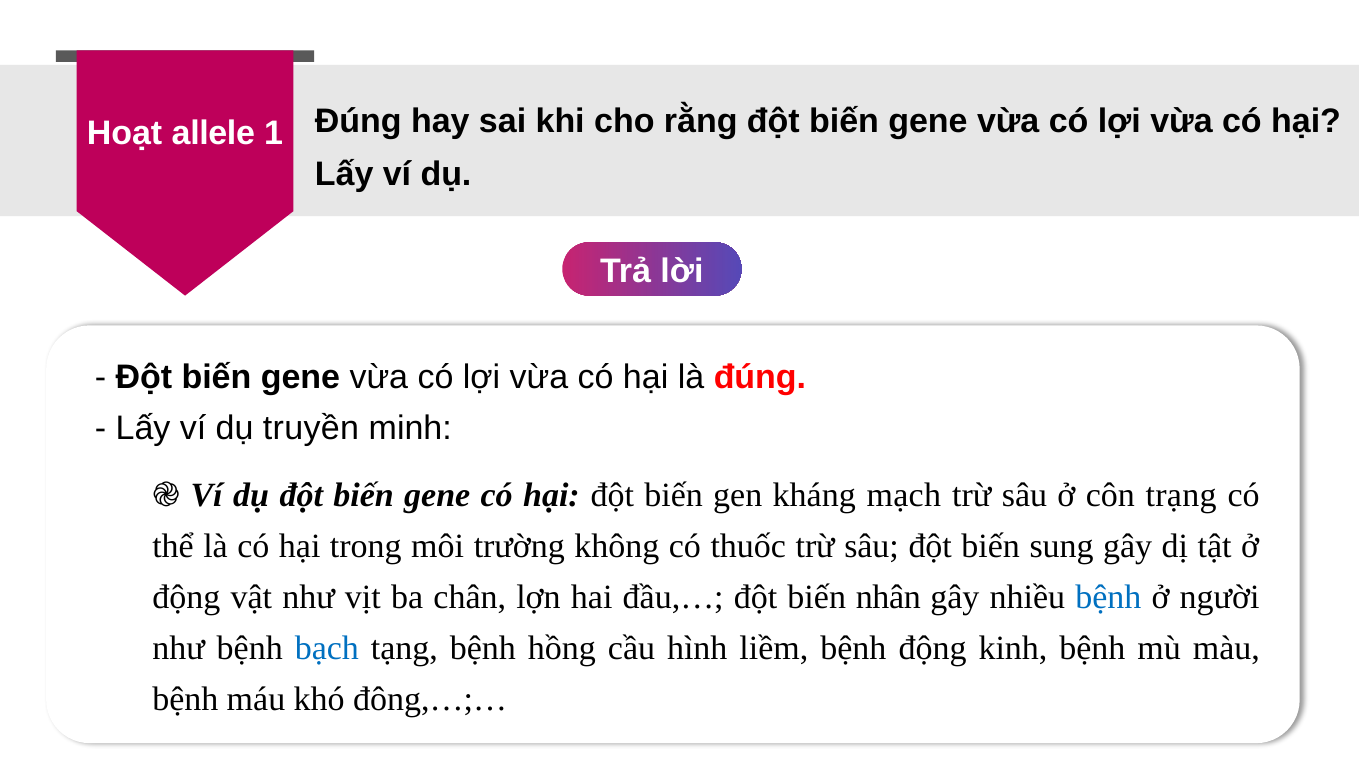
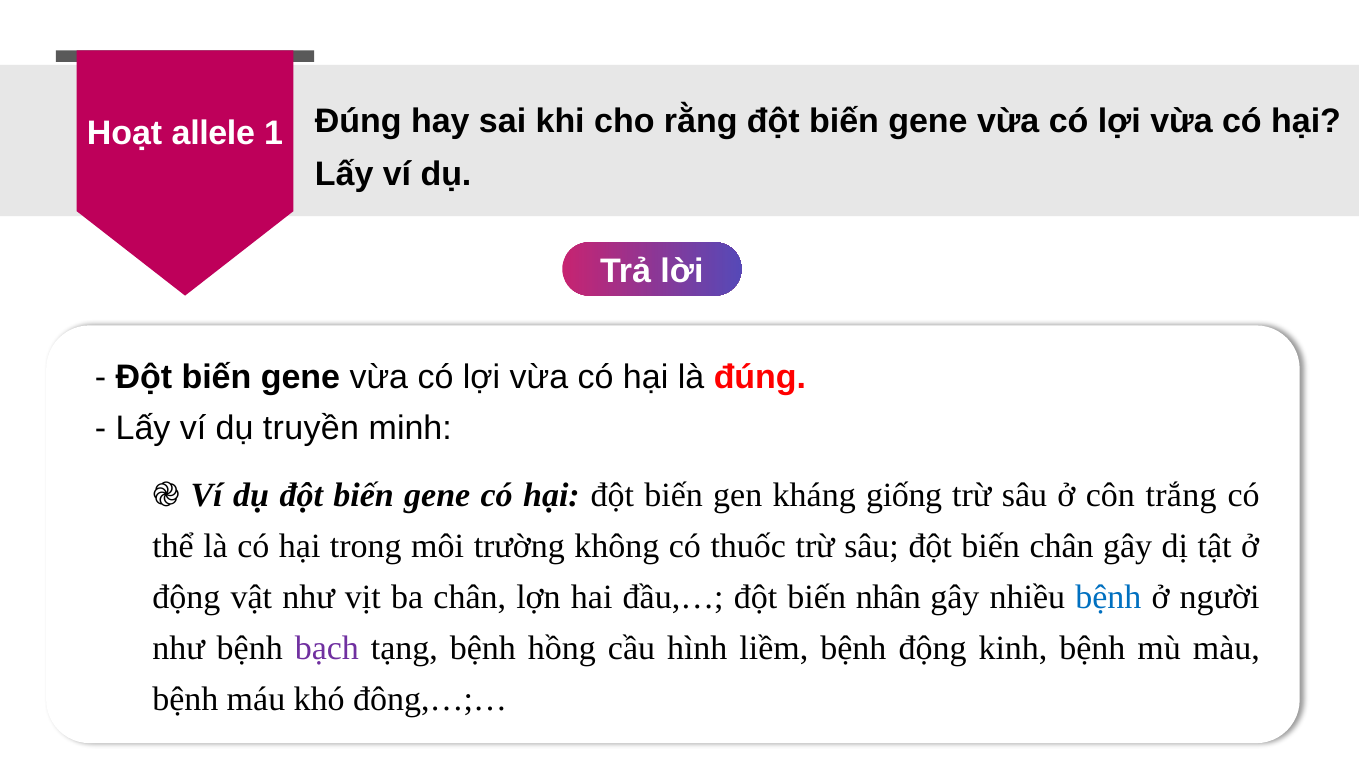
mạch: mạch -> giống
trạng: trạng -> trắng
biến sung: sung -> chân
bạch colour: blue -> purple
